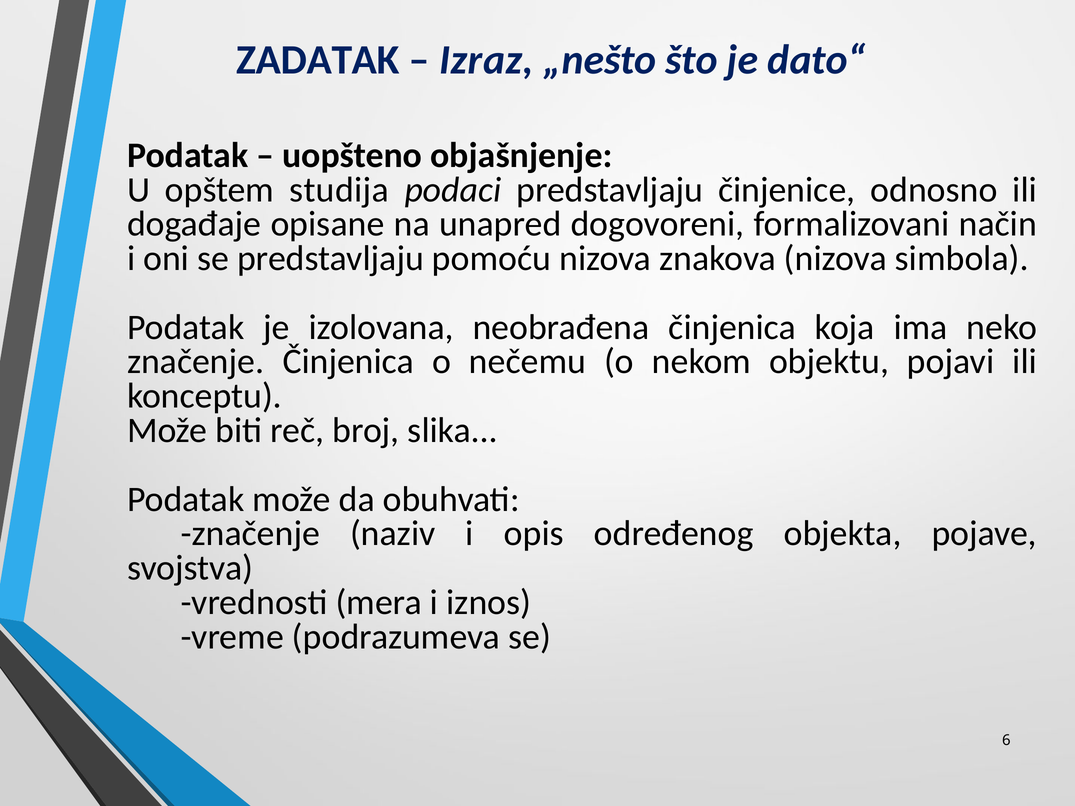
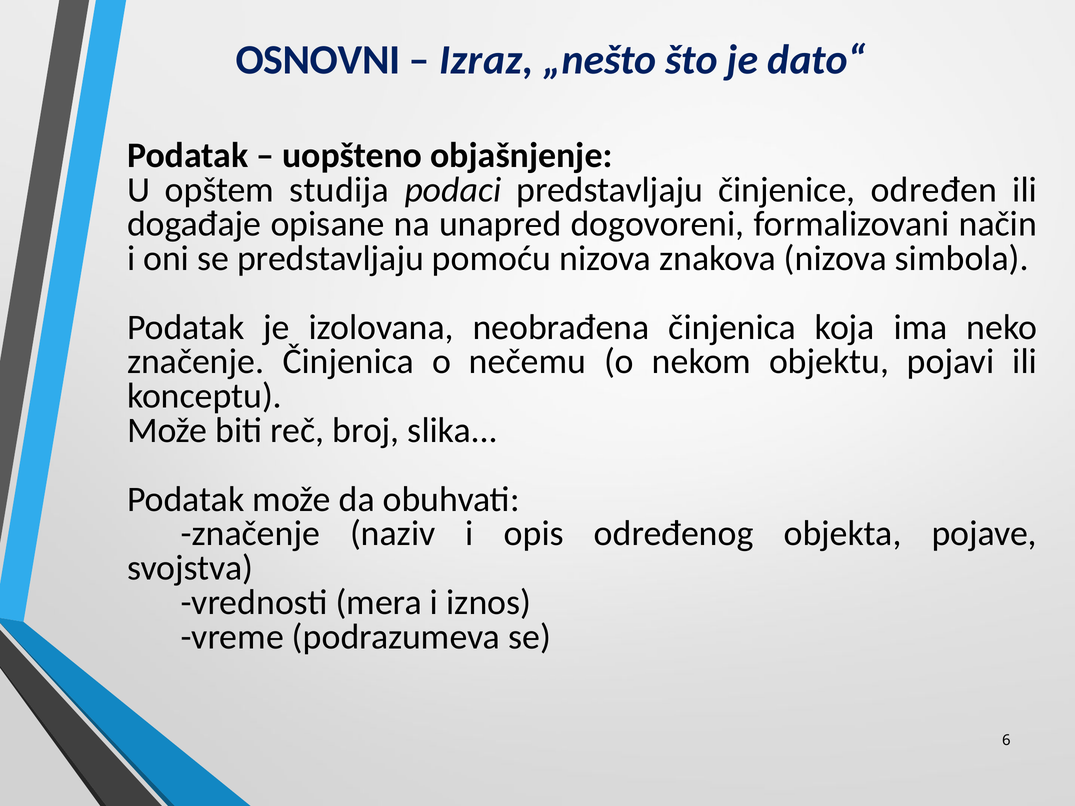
ZADATAK: ZADATAK -> OSNOVNI
odnosno: odnosno -> određen
